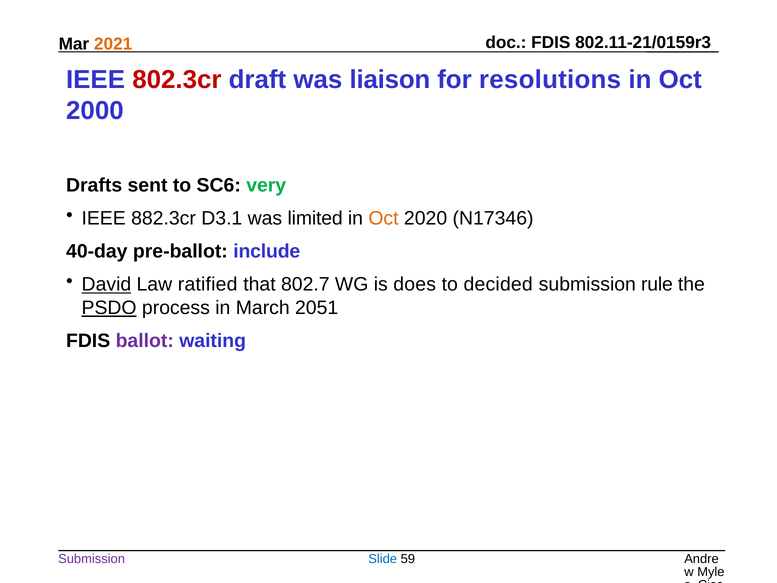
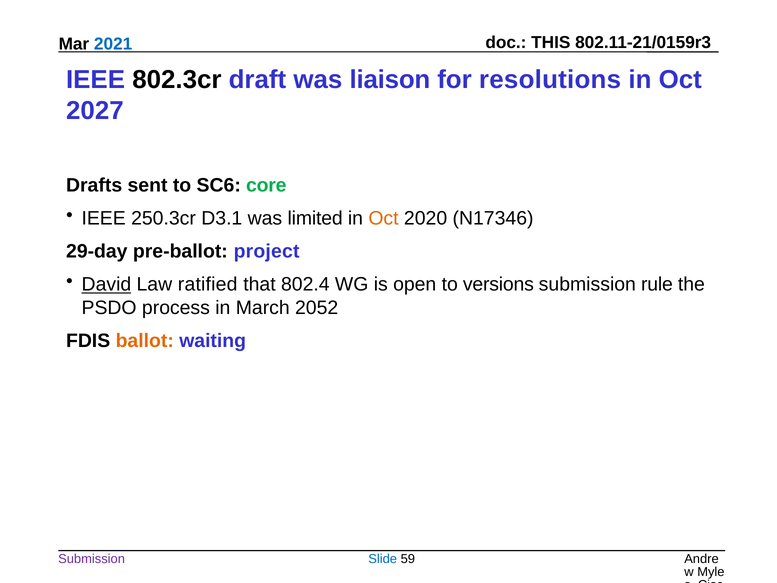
FDIS at (551, 43): FDIS -> THIS
2021 colour: orange -> blue
802.3cr colour: red -> black
2000: 2000 -> 2027
very: very -> core
882.3cr: 882.3cr -> 250.3cr
40-day: 40-day -> 29-day
include: include -> project
802.7: 802.7 -> 802.4
does: does -> open
decided: decided -> versions
PSDO underline: present -> none
2051: 2051 -> 2052
ballot colour: purple -> orange
